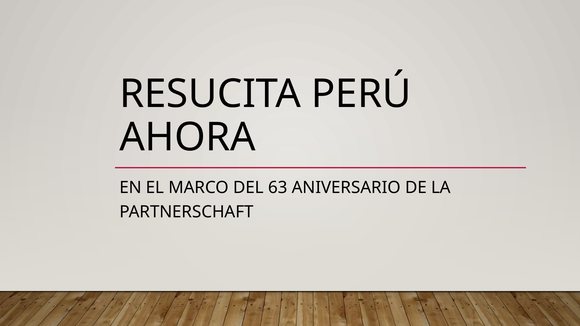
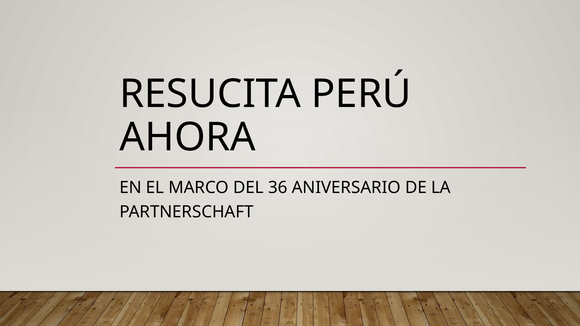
63: 63 -> 36
